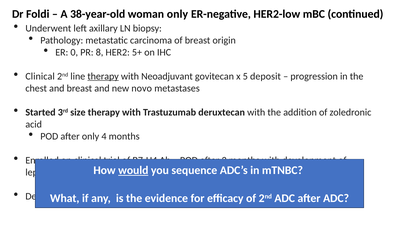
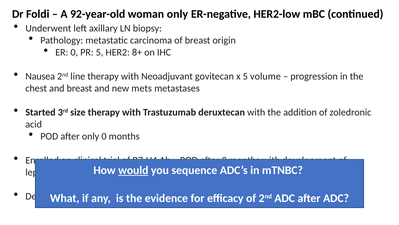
38-year-old: 38-year-old -> 92-year-old
PR 8: 8 -> 5
5+: 5+ -> 8+
Clinical at (40, 76): Clinical -> Nausea
therapy at (103, 76) underline: present -> none
deposit: deposit -> volume
novo: novo -> mets
only 4: 4 -> 0
